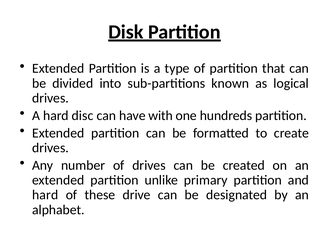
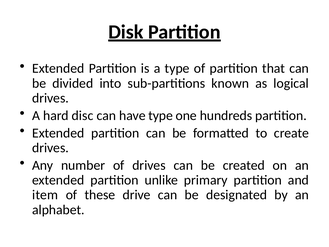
have with: with -> type
hard at (45, 195): hard -> item
